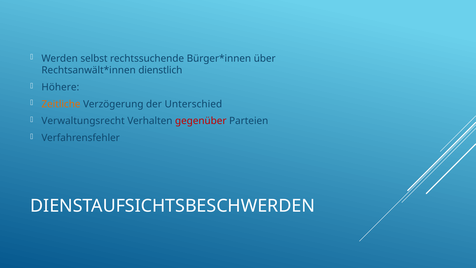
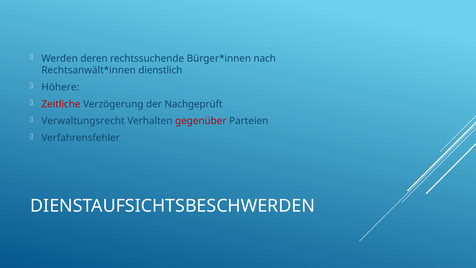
selbst: selbst -> deren
über: über -> nach
Zeitliche colour: orange -> red
Unterschied: Unterschied -> Nachgeprüft
